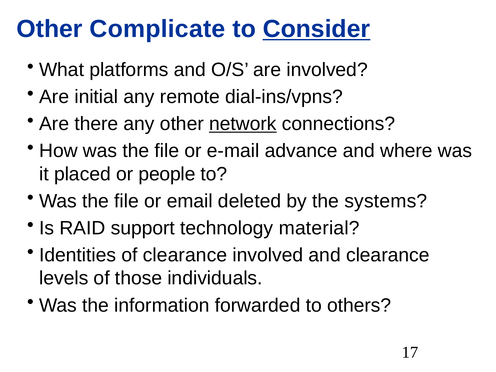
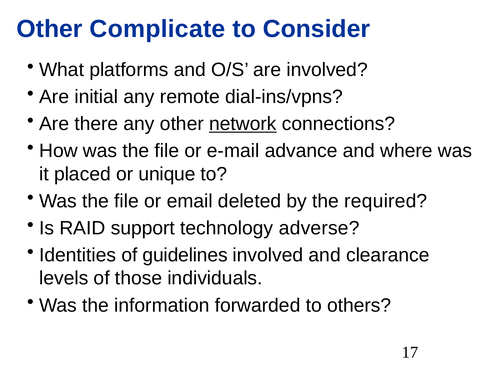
Consider underline: present -> none
people: people -> unique
systems: systems -> required
material: material -> adverse
of clearance: clearance -> guidelines
